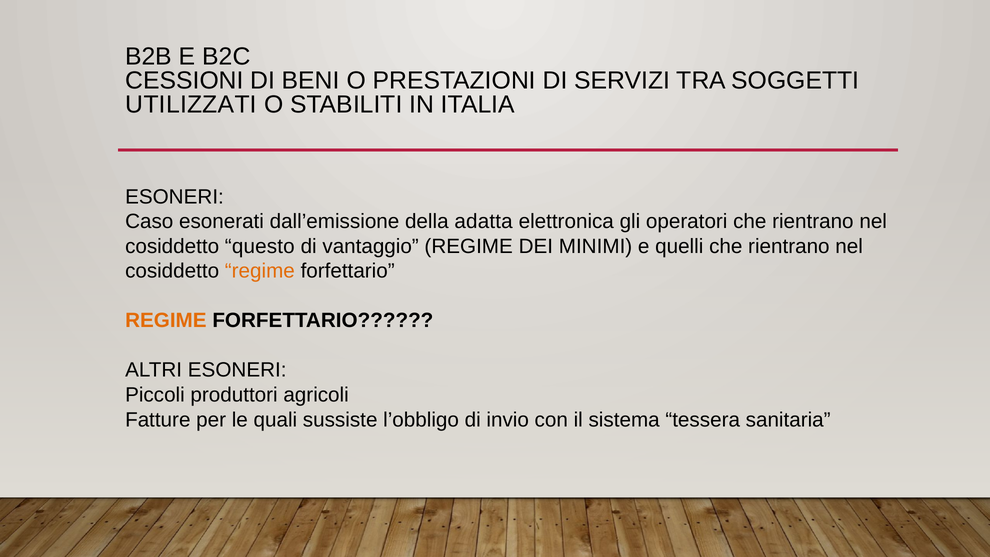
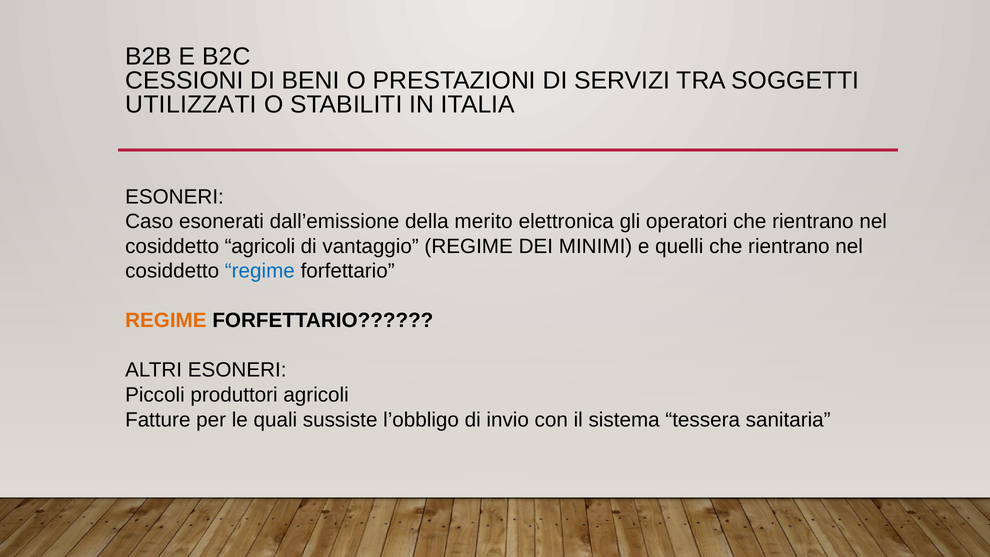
adatta: adatta -> merito
cosiddetto questo: questo -> agricoli
regime at (260, 271) colour: orange -> blue
